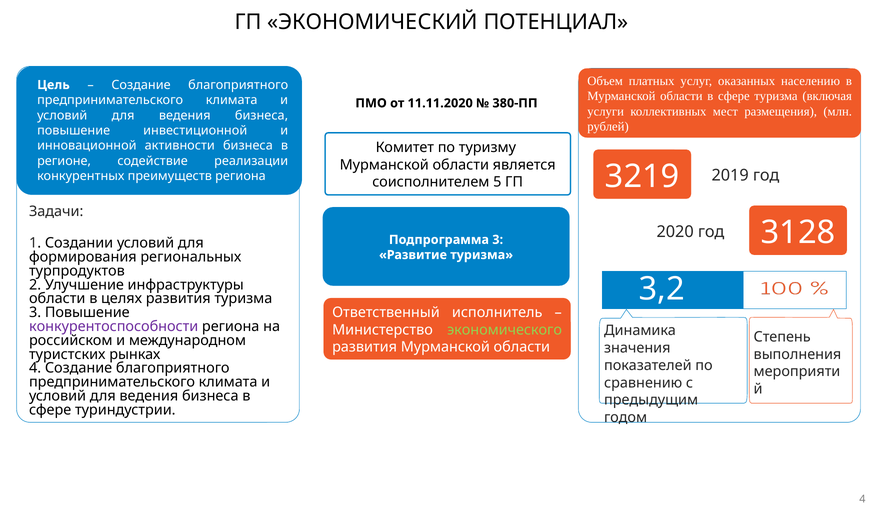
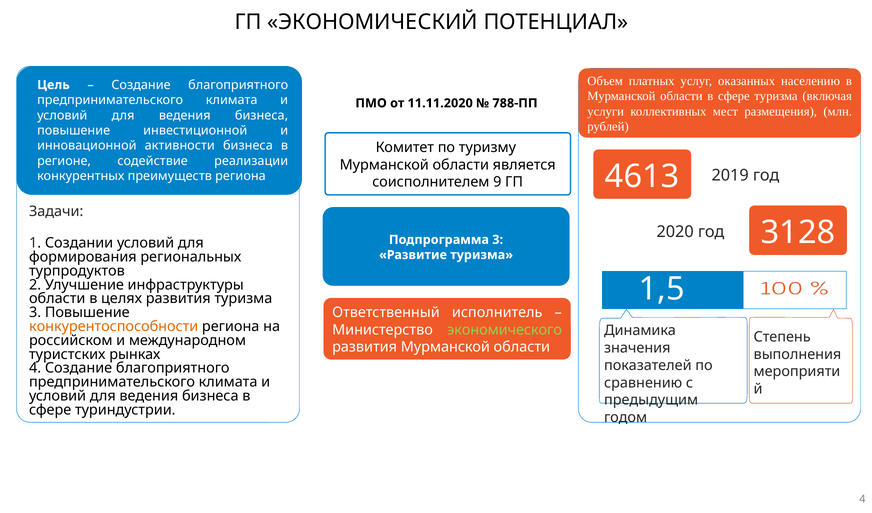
380-ПП: 380-ПП -> 788-ПП
3219: 3219 -> 4613
5: 5 -> 9
99,6: 99,6 -> 99,8
3,2: 3,2 -> 1,5
конкурентоспособности colour: purple -> orange
